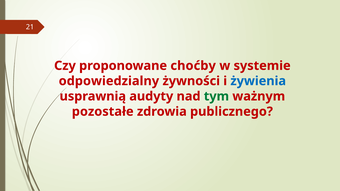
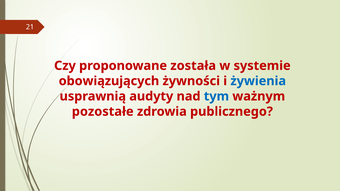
choćby: choćby -> została
odpowiedzialny: odpowiedzialny -> obowiązujących
tym colour: green -> blue
